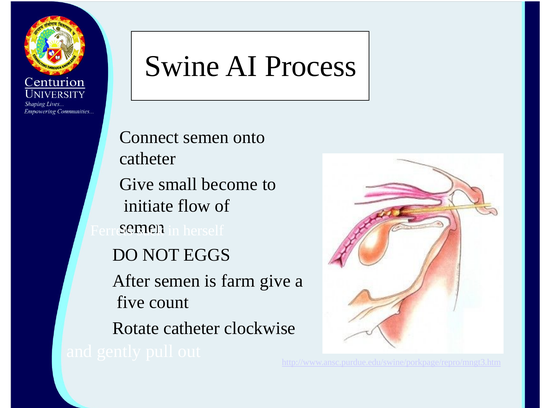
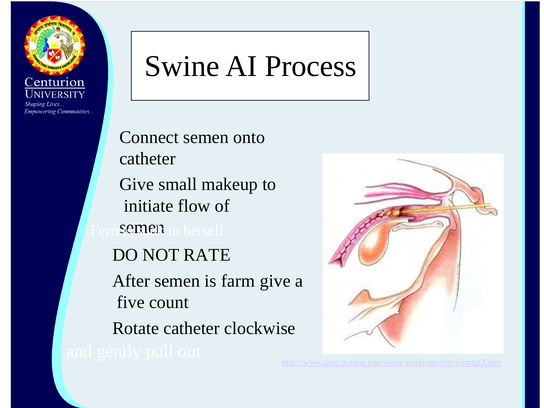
become: become -> makeup
EGGS: EGGS -> RATE
